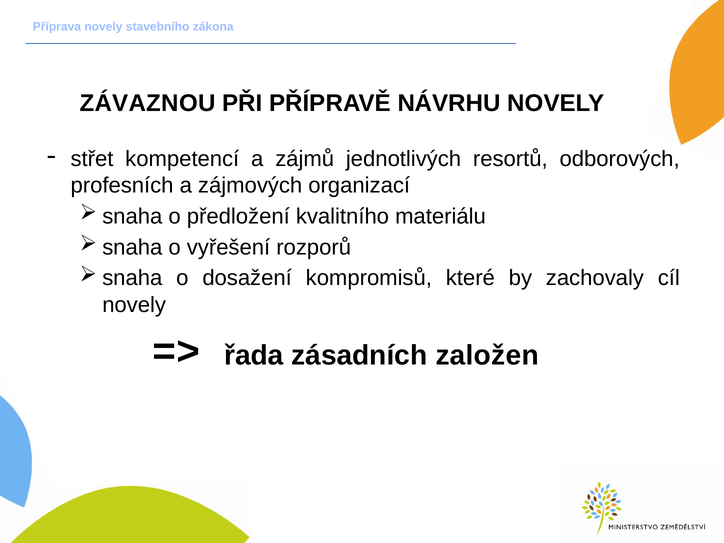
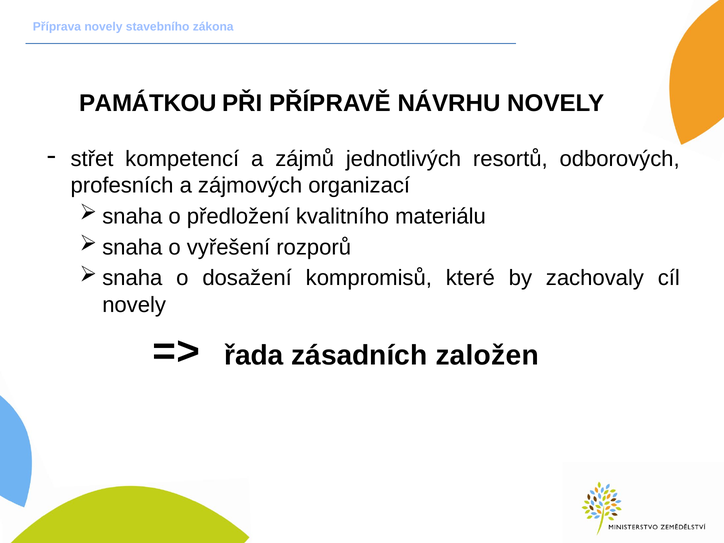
ZÁVAZNOU: ZÁVAZNOU -> PAMÁTKOU
